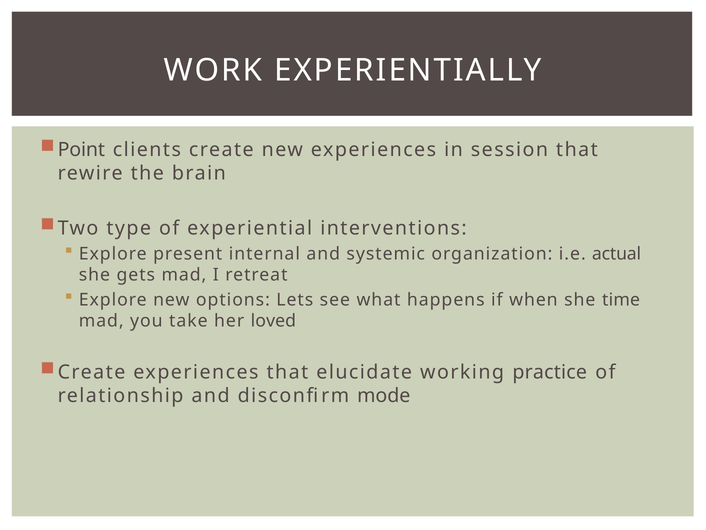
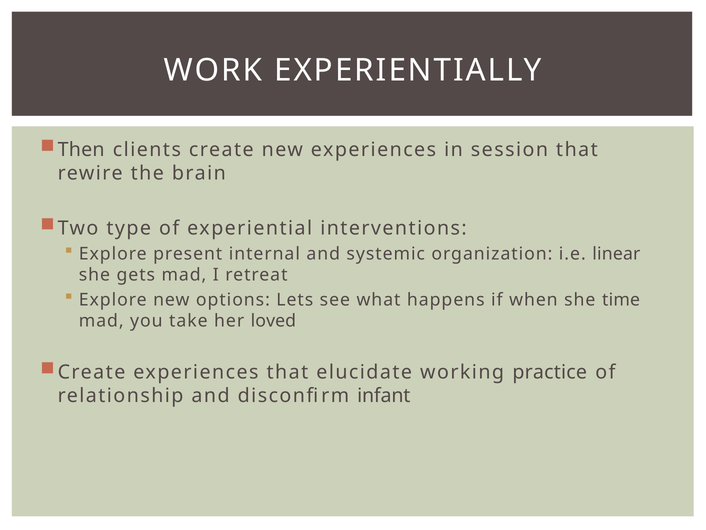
Point: Point -> Then
actual: actual -> linear
mode: mode -> infant
